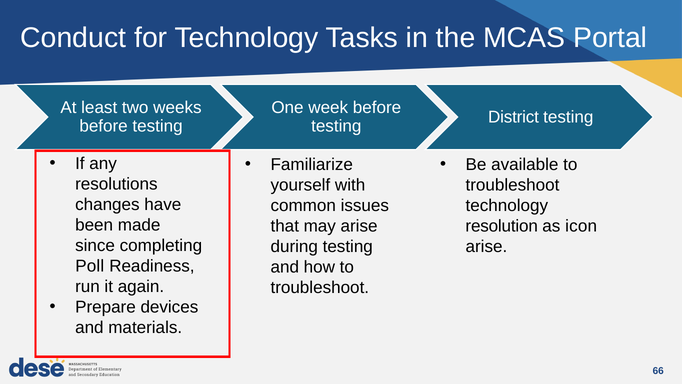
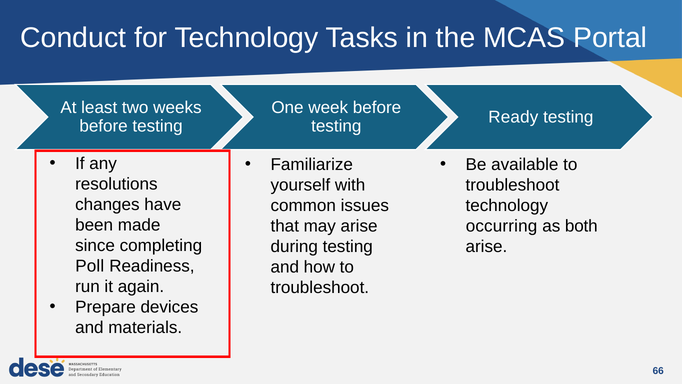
District: District -> Ready
resolution: resolution -> occurring
icon: icon -> both
